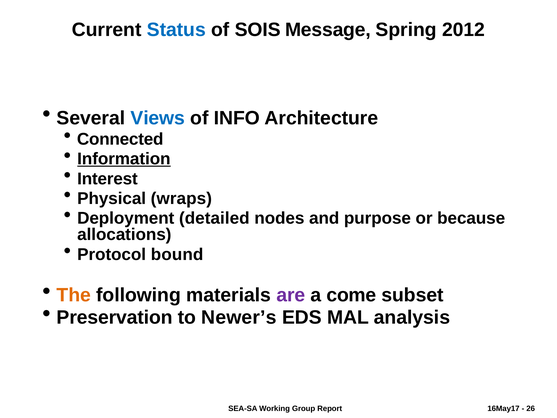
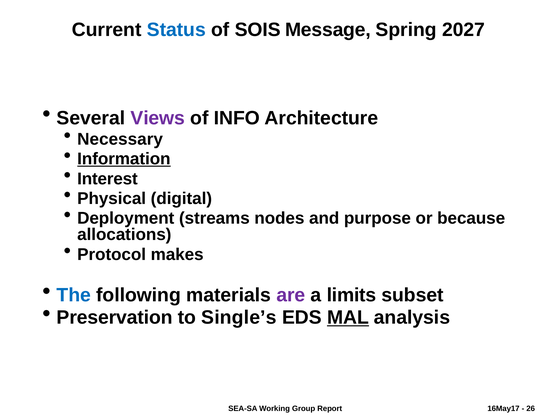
2012: 2012 -> 2027
Views colour: blue -> purple
Connected: Connected -> Necessary
wraps: wraps -> digital
detailed: detailed -> streams
bound: bound -> makes
The colour: orange -> blue
come: come -> limits
Newer’s: Newer’s -> Single’s
MAL underline: none -> present
